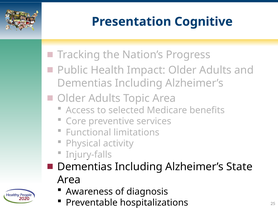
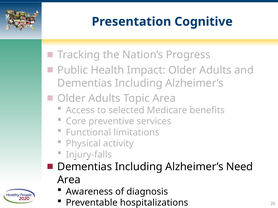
State: State -> Need
